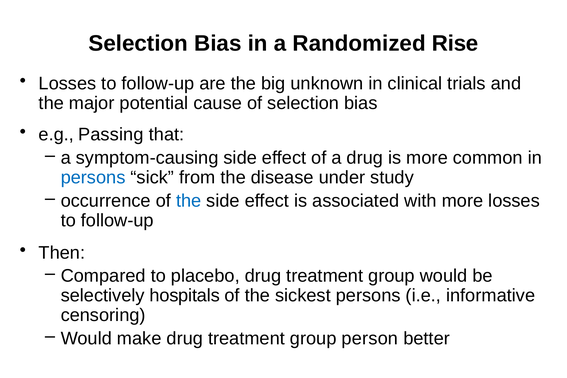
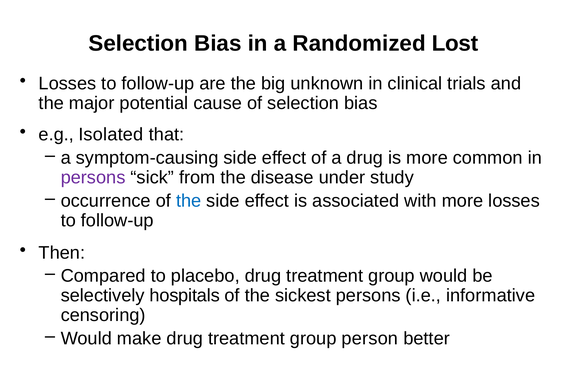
Rise: Rise -> Lost
Passing: Passing -> Isolated
persons at (93, 178) colour: blue -> purple
